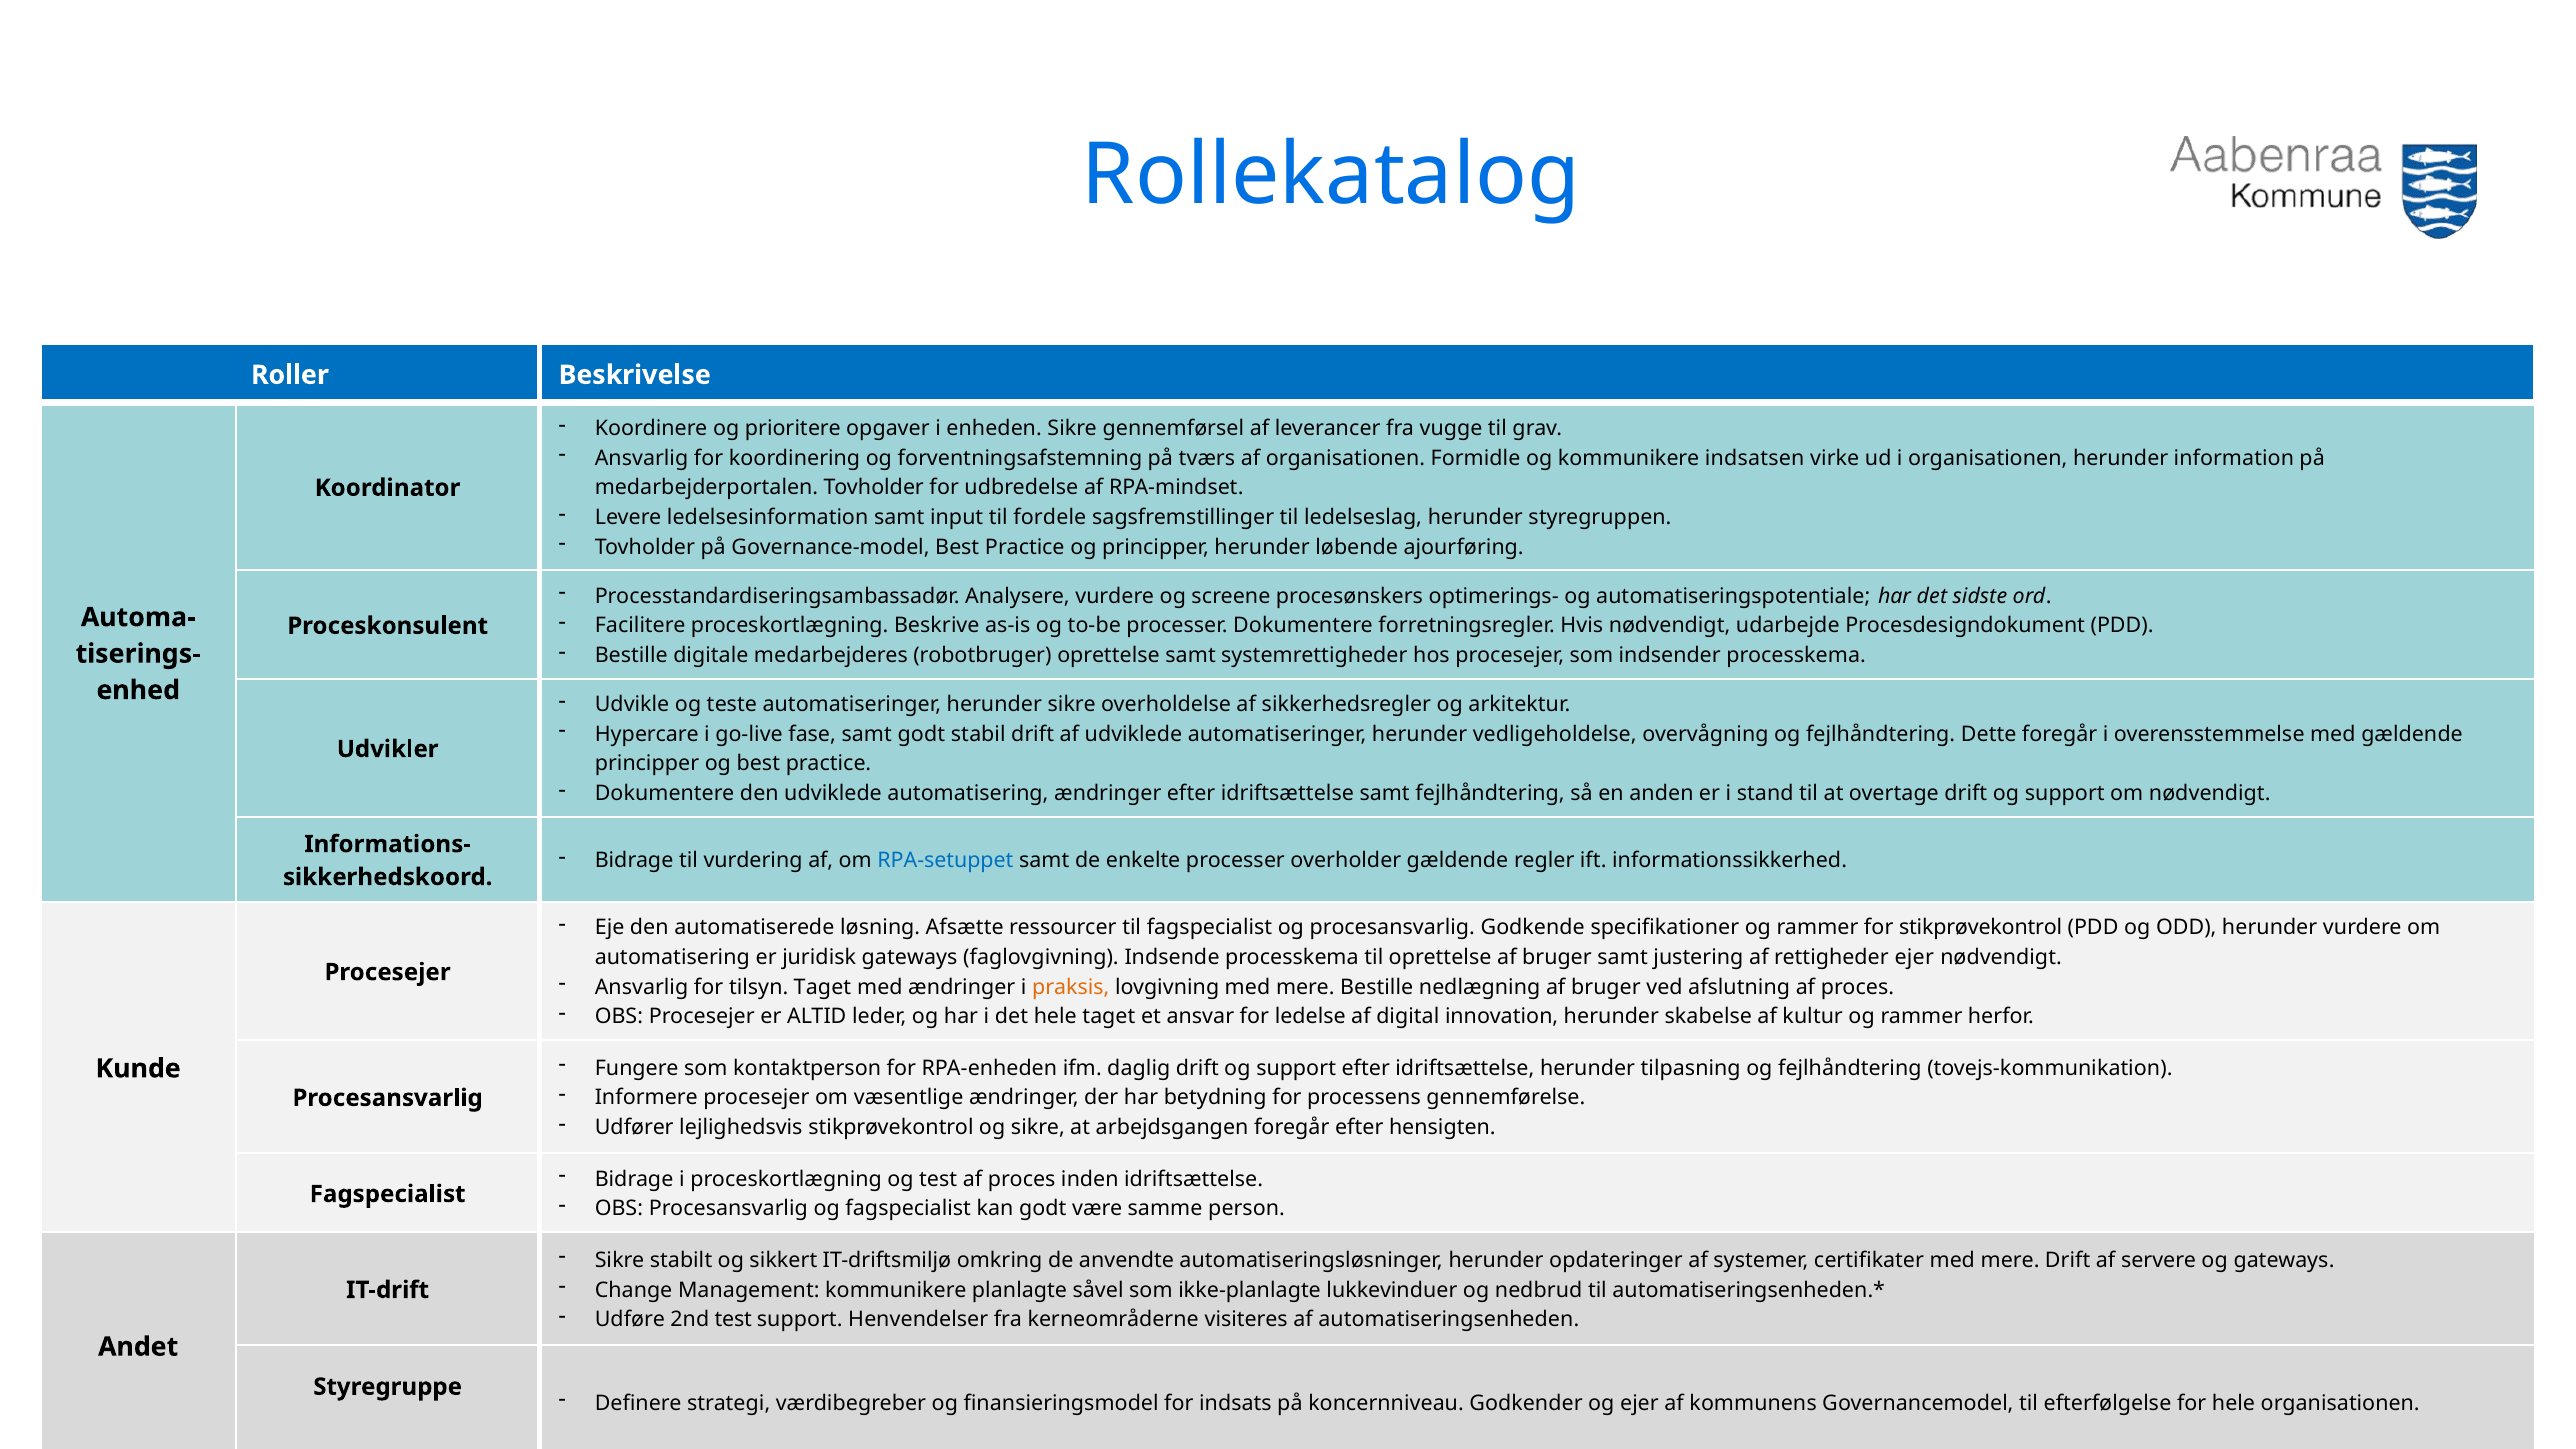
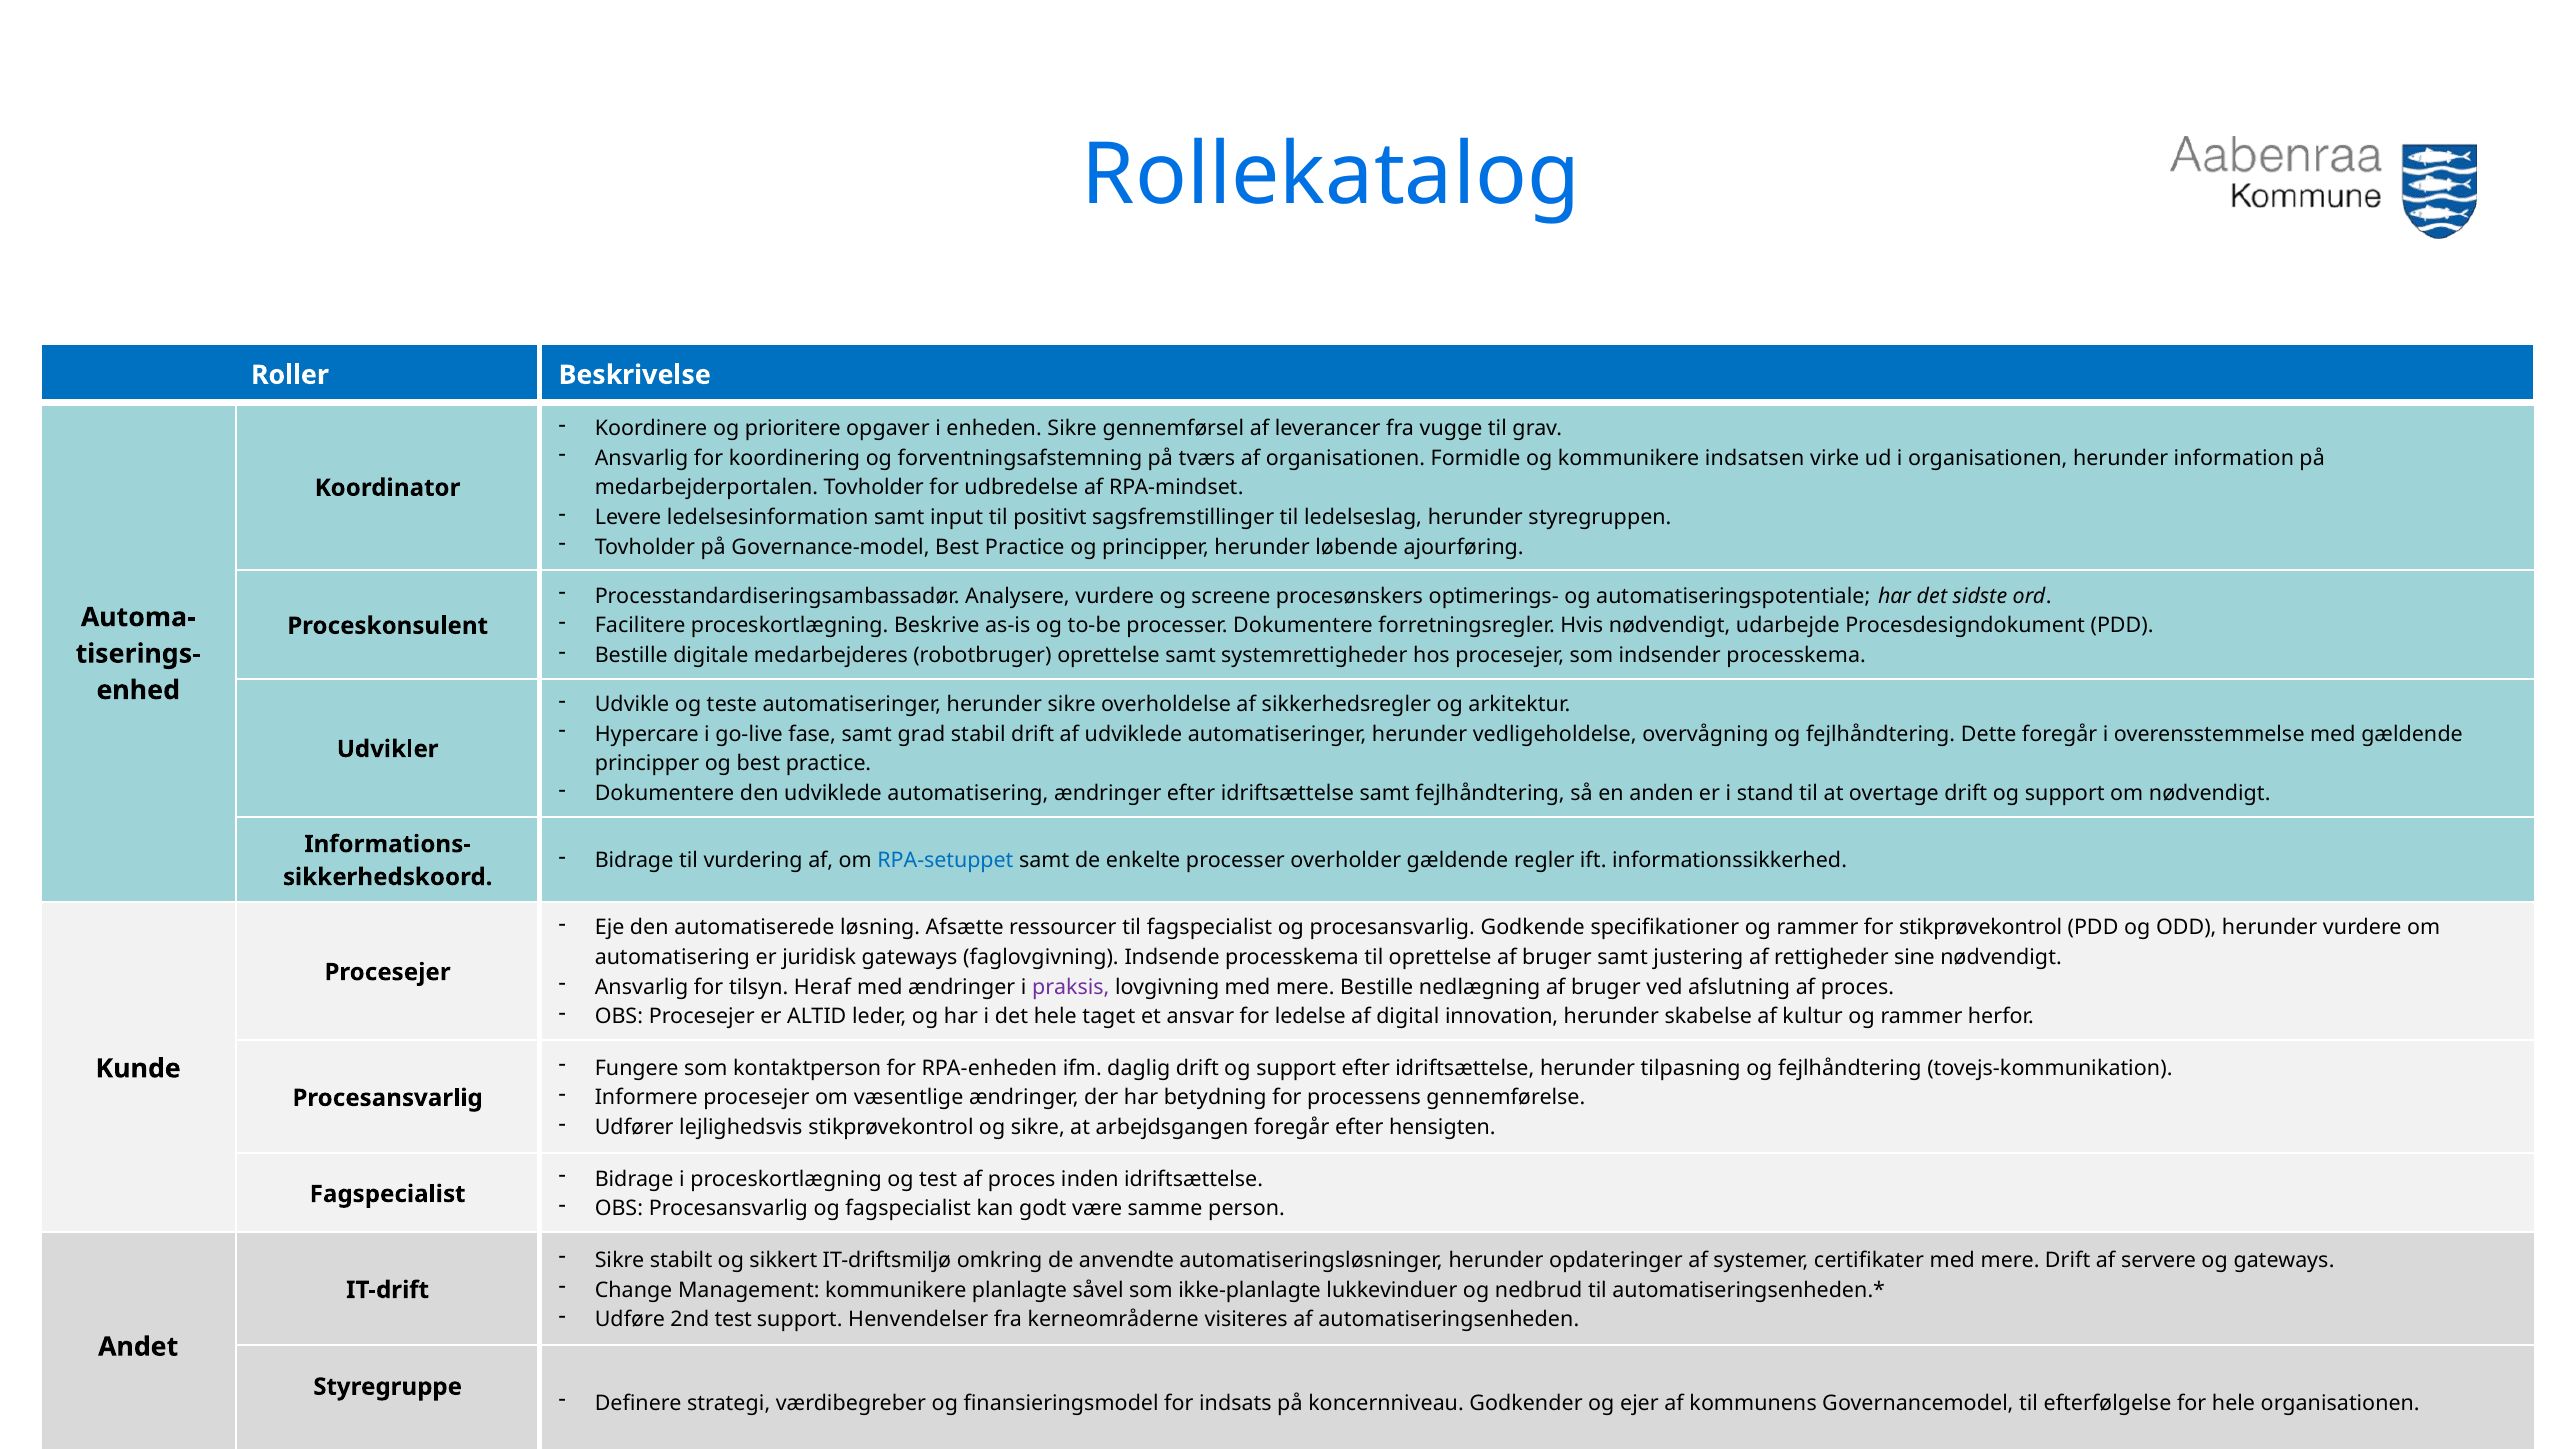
fordele: fordele -> positivt
samt godt: godt -> grad
rettigheder ejer: ejer -> sine
tilsyn Taget: Taget -> Heraf
praksis colour: orange -> purple
